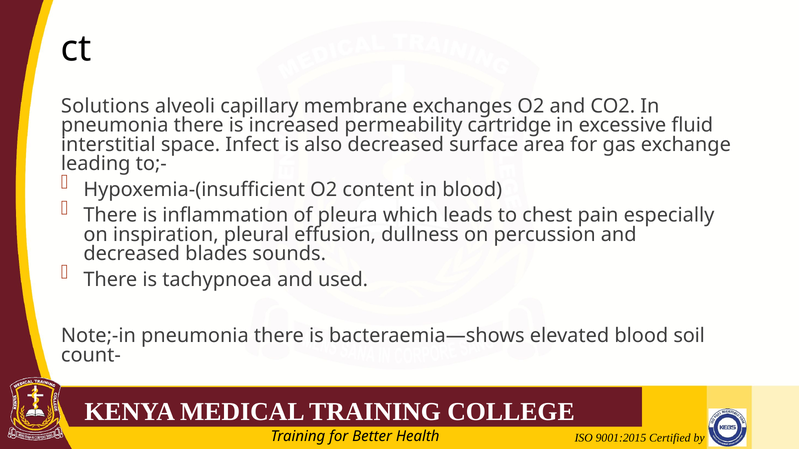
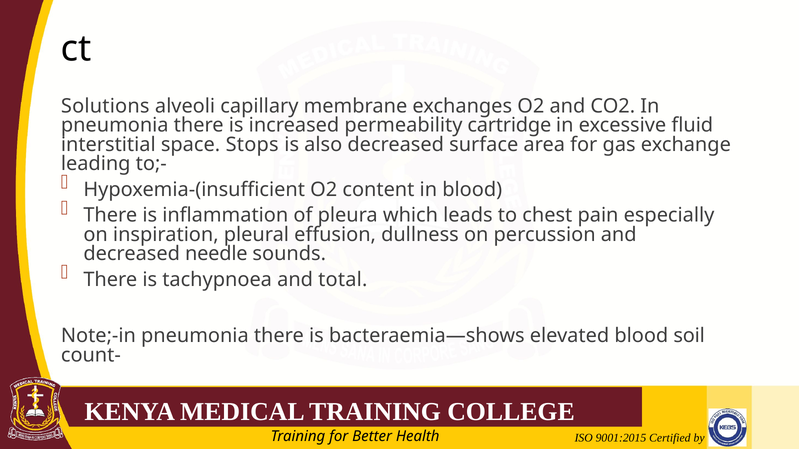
Infect: Infect -> Stops
blades: blades -> needle
used: used -> total
